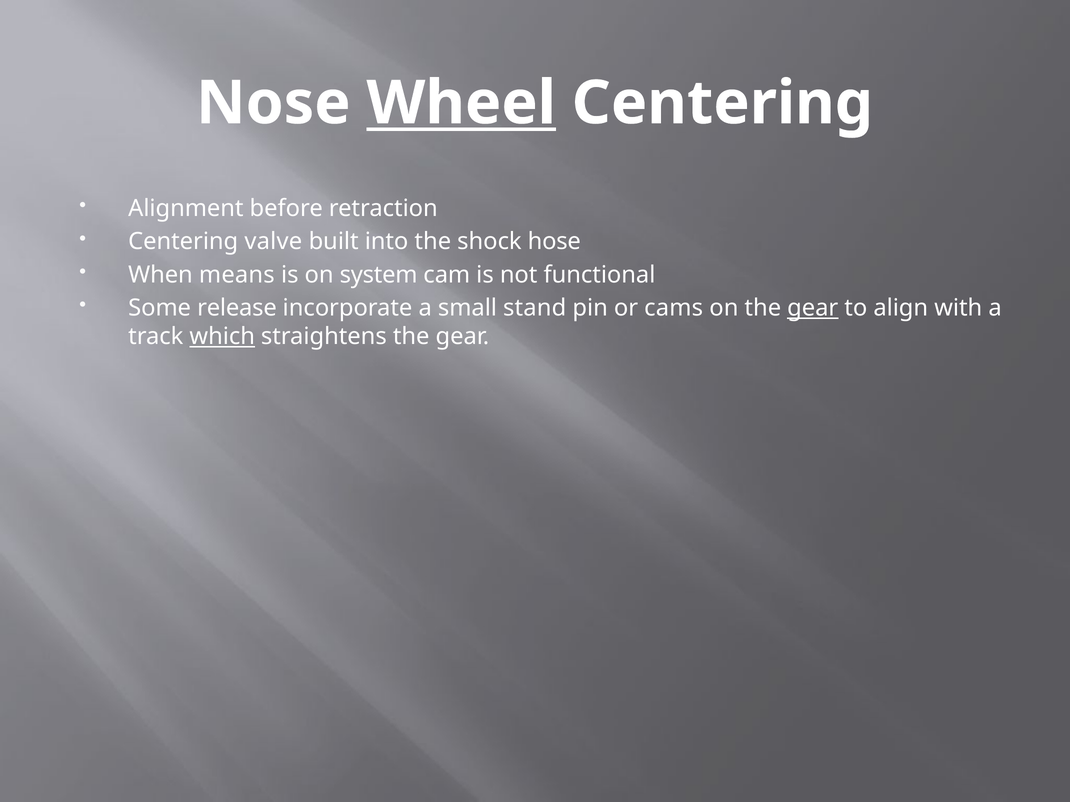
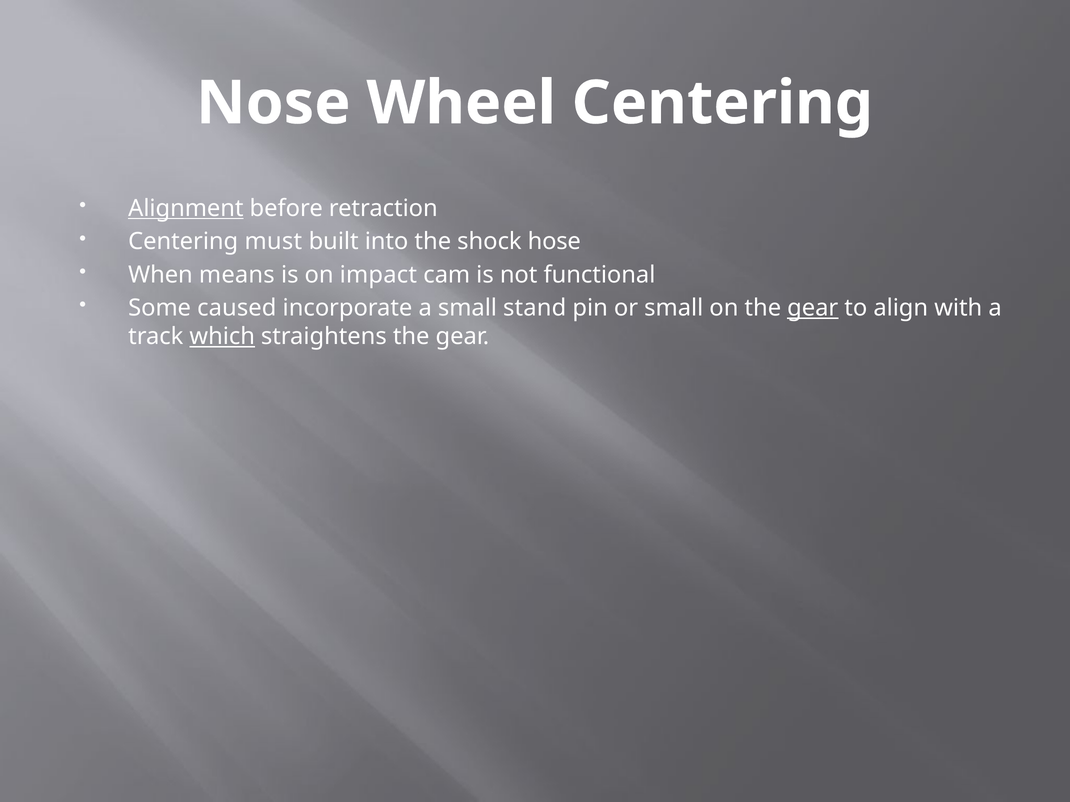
Wheel underline: present -> none
Alignment underline: none -> present
valve: valve -> must
system: system -> impact
release: release -> caused
or cams: cams -> small
